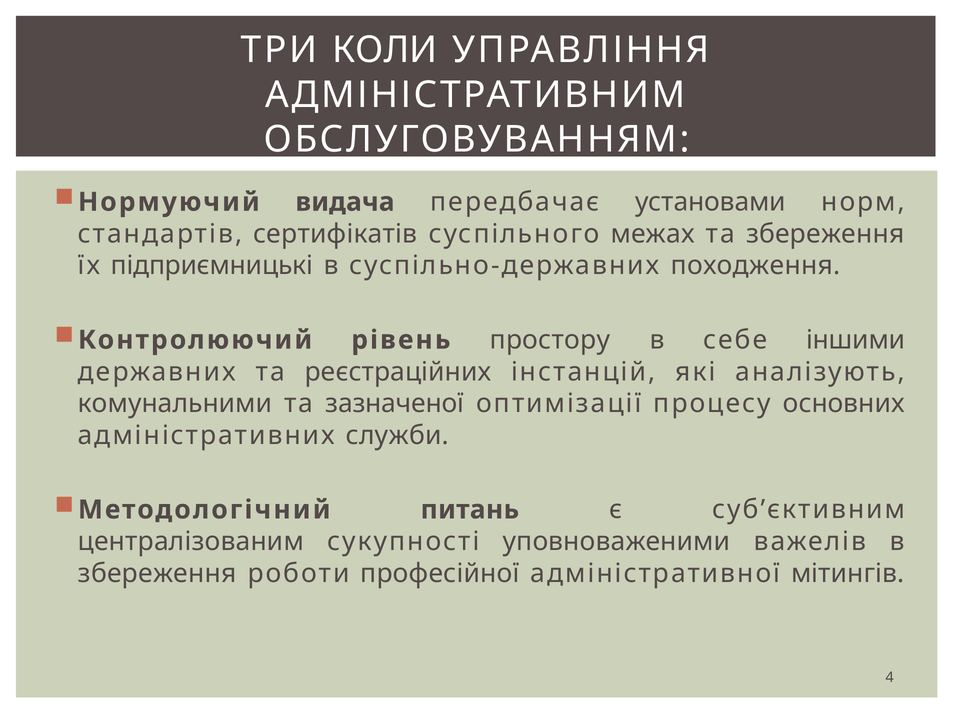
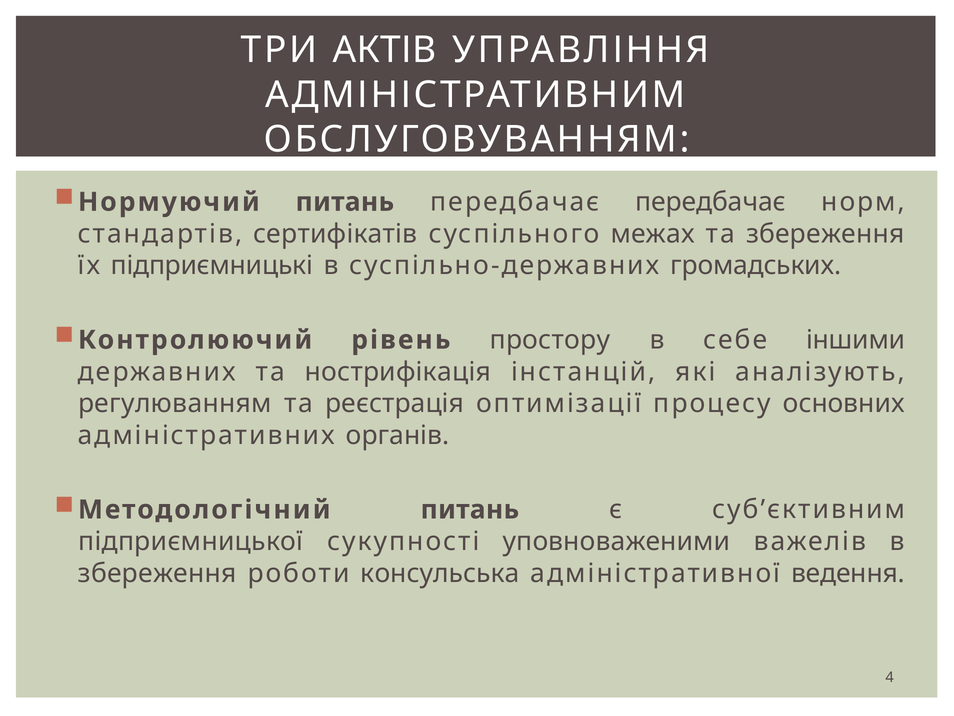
КОЛИ: КОЛИ -> АКТІВ
Нормуючий видача: видача -> питань
передбачає установами: установами -> передбачає
походження: походження -> громадських
реєстраційних: реєстраційних -> нострифікація
комунальними: комунальними -> регулюванням
зазначеної: зазначеної -> реєстрація
служби: служби -> органів
централізованим: централізованим -> підприємницької
професійної: професійної -> консульська
мітингів: мітингів -> ведення
